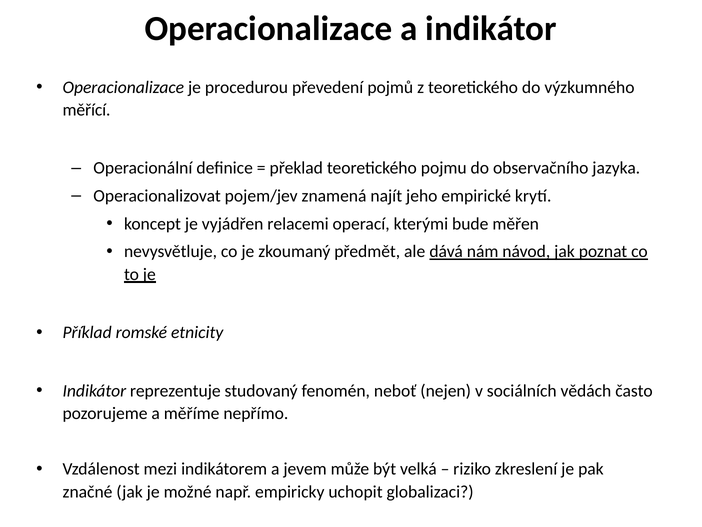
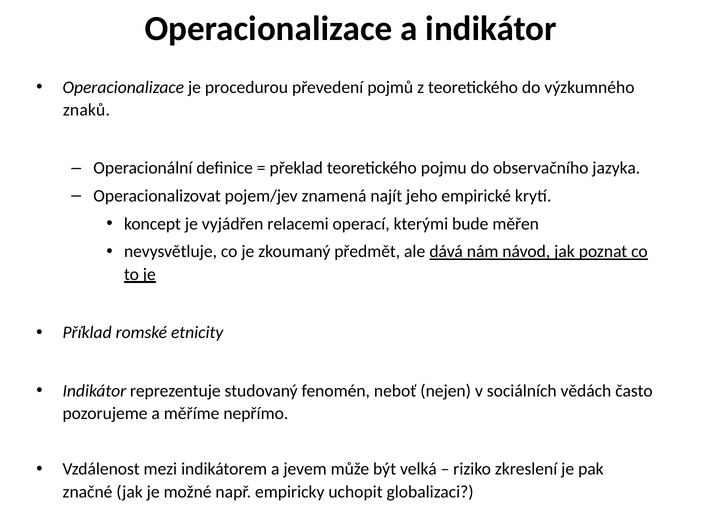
měřící: měřící -> znaků
